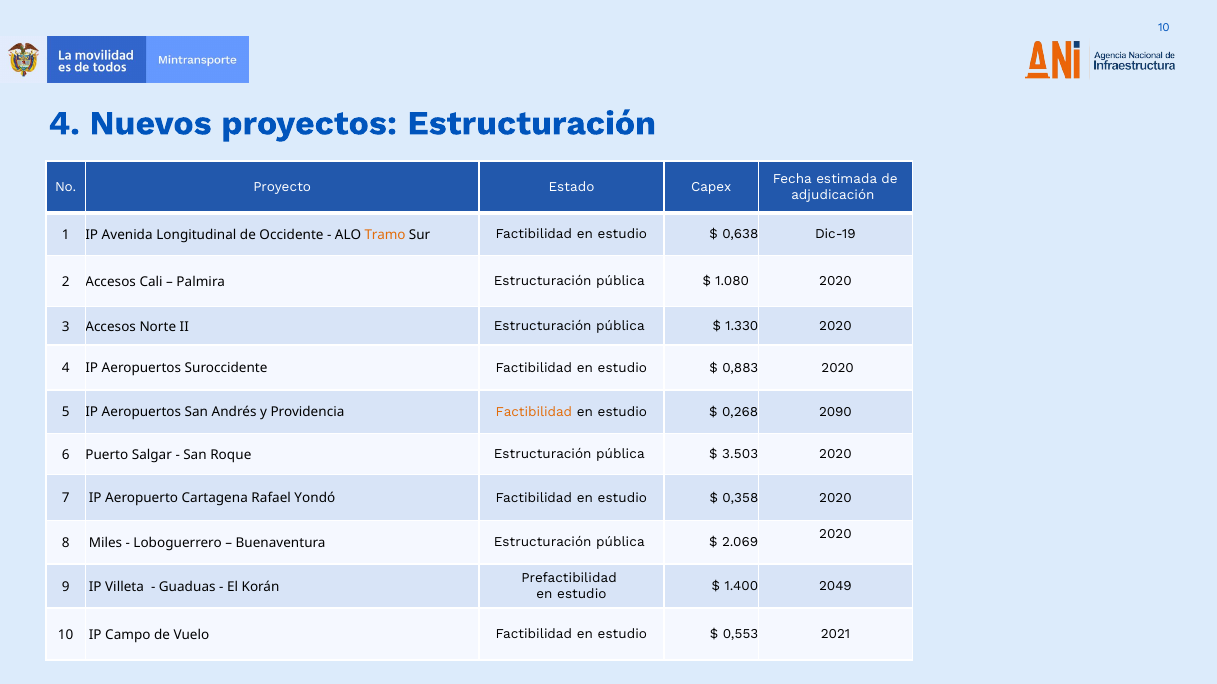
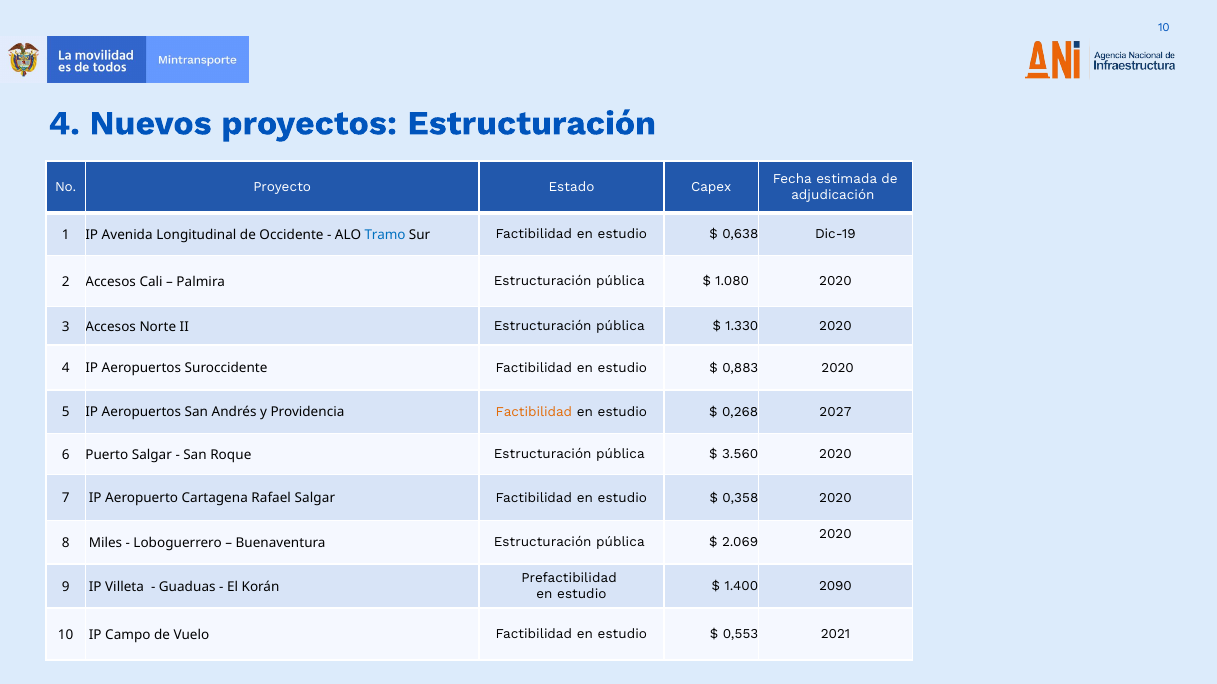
Tramo colour: orange -> blue
2090: 2090 -> 2027
3.503: 3.503 -> 3.560
Rafael Yondó: Yondó -> Salgar
2049: 2049 -> 2090
